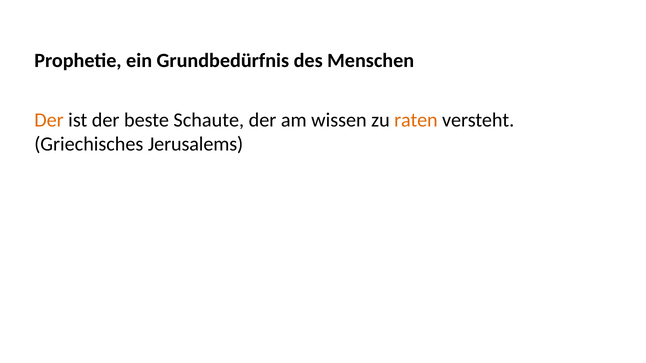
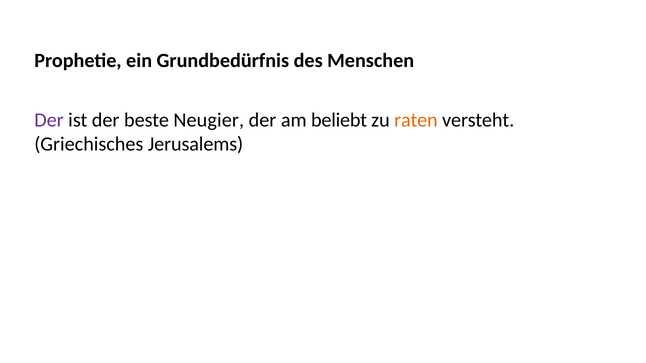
Der at (49, 120) colour: orange -> purple
Schaute: Schaute -> Neugier
wissen: wissen -> beliebt
